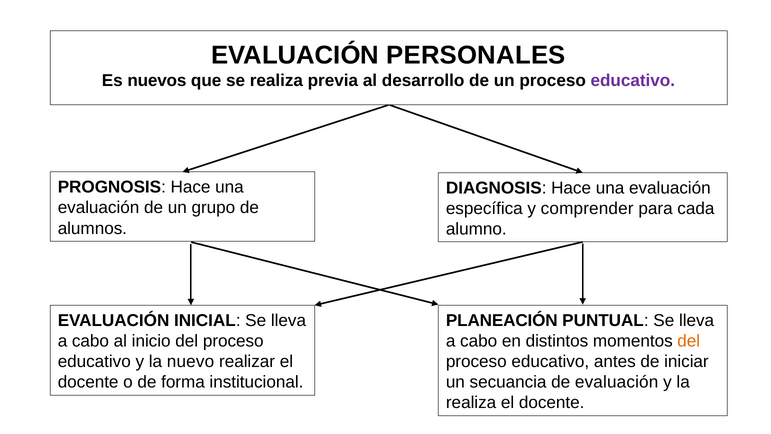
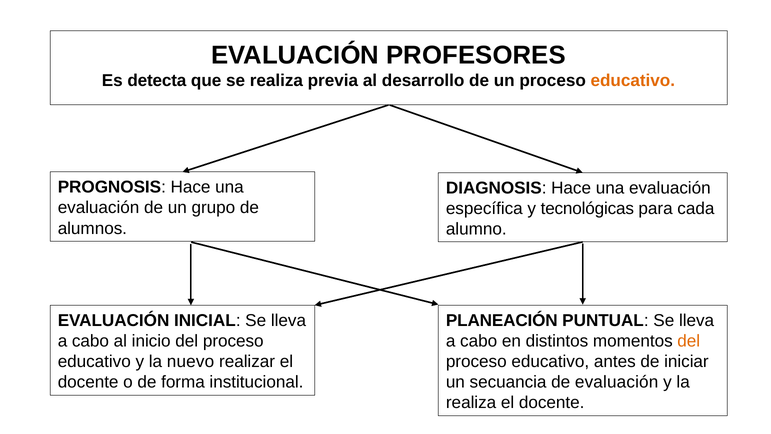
PERSONALES: PERSONALES -> PROFESORES
nuevos: nuevos -> detecta
educativo at (633, 81) colour: purple -> orange
comprender: comprender -> tecnológicas
